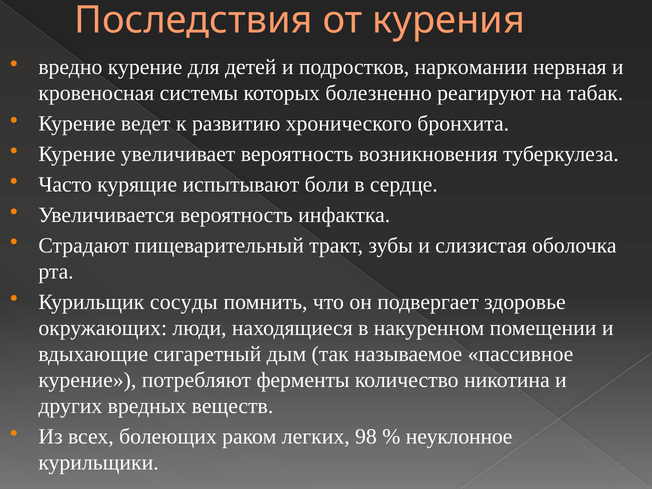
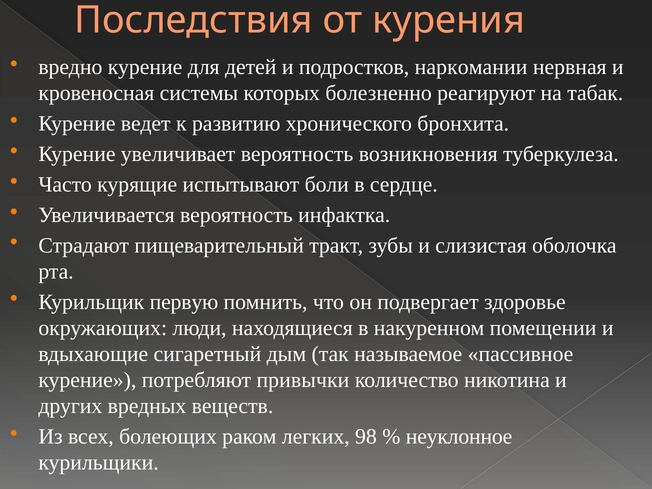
сосуды: сосуды -> первую
ферменты: ферменты -> привычки
